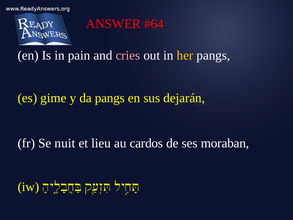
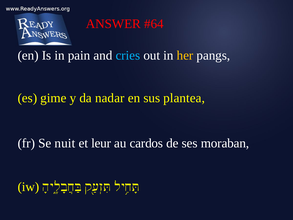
cries colour: pink -> light blue
da pangs: pangs -> nadar
dejarán: dejarán -> plantea
lieu: lieu -> leur
